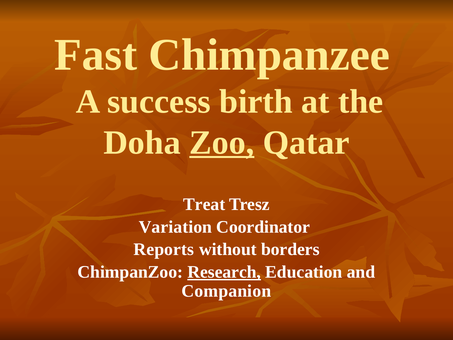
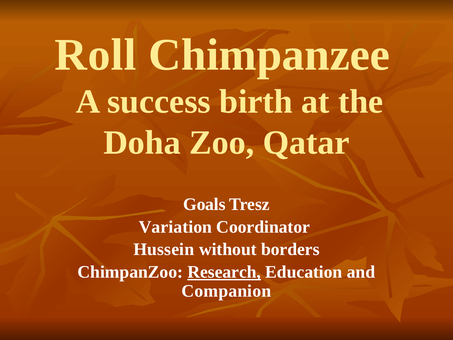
Fast: Fast -> Roll
Zoo underline: present -> none
Treat: Treat -> Goals
Reports: Reports -> Hussein
